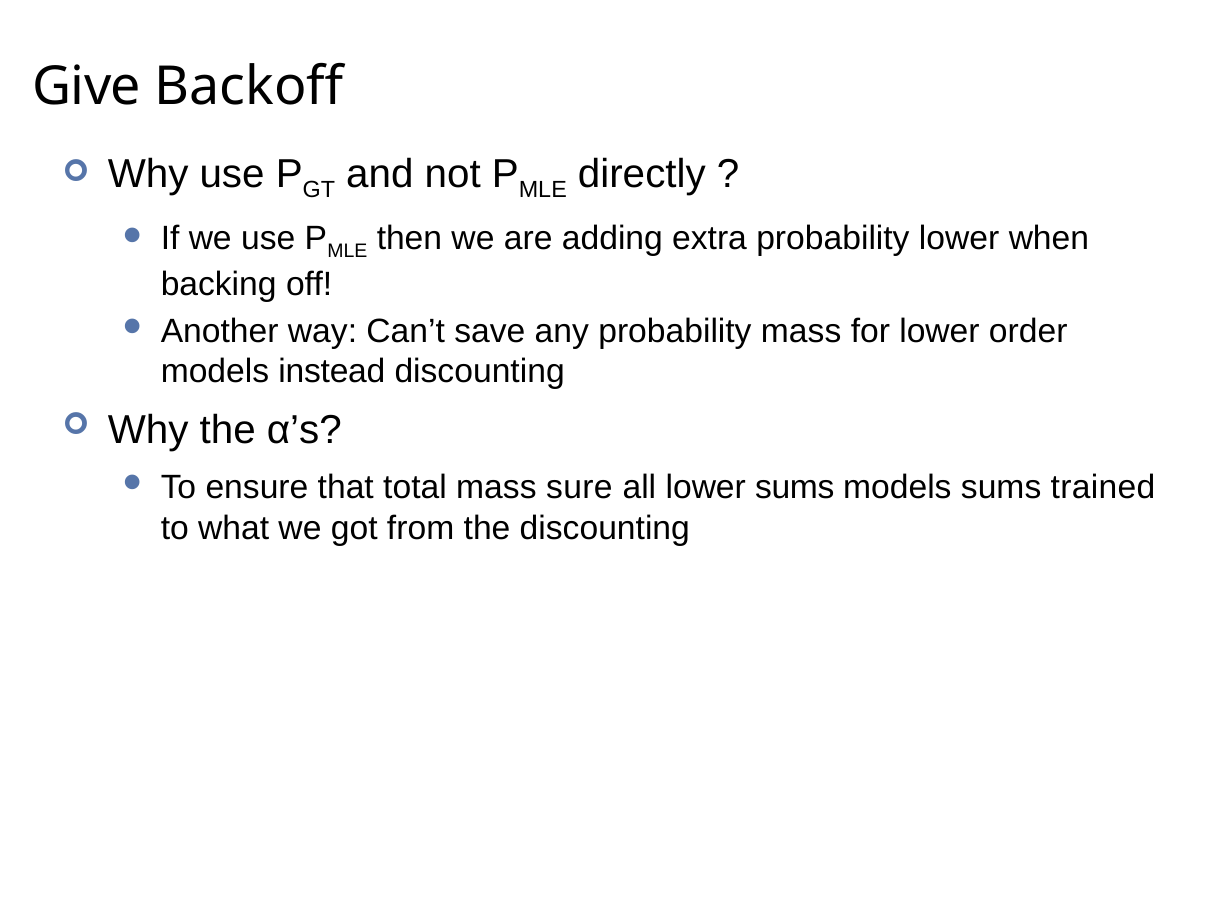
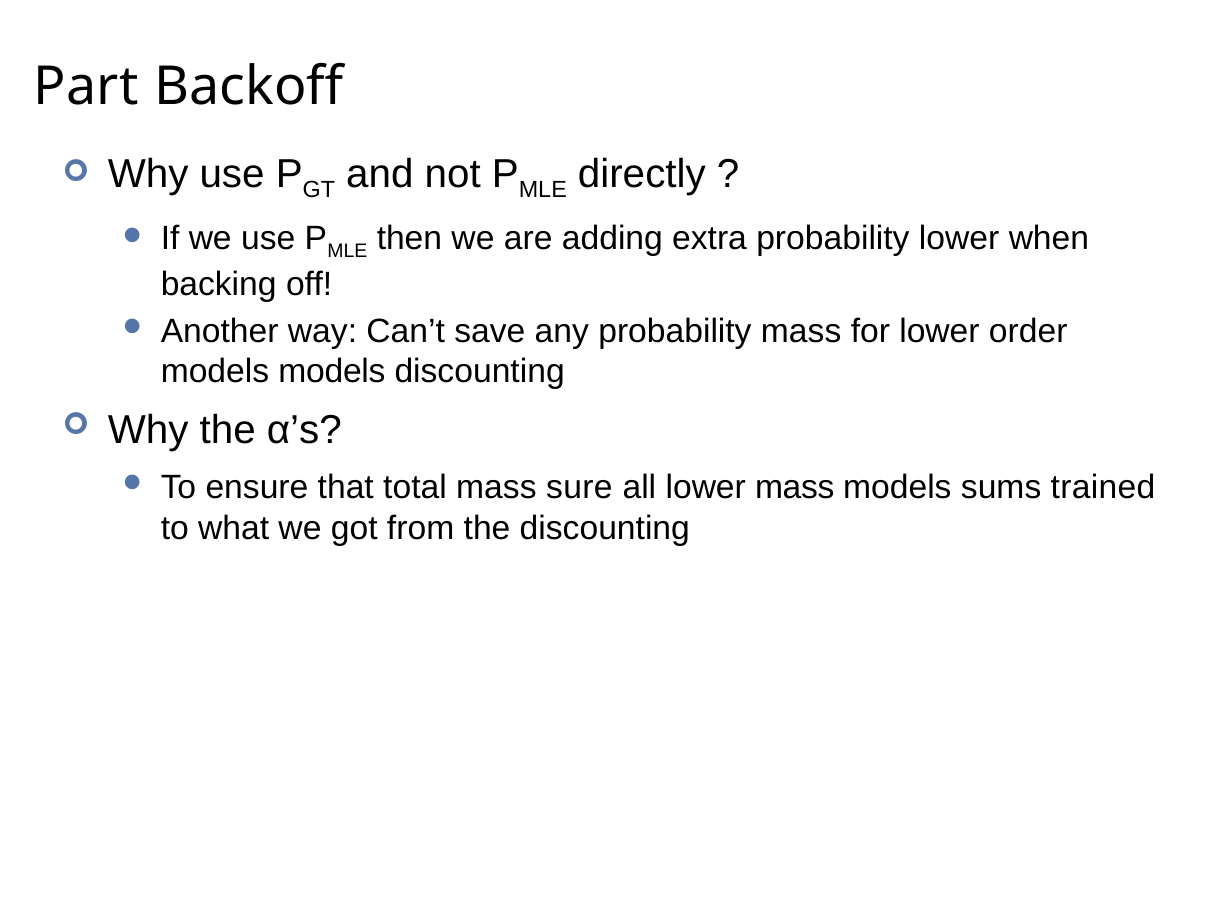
Give: Give -> Part
models instead: instead -> models
lower sums: sums -> mass
